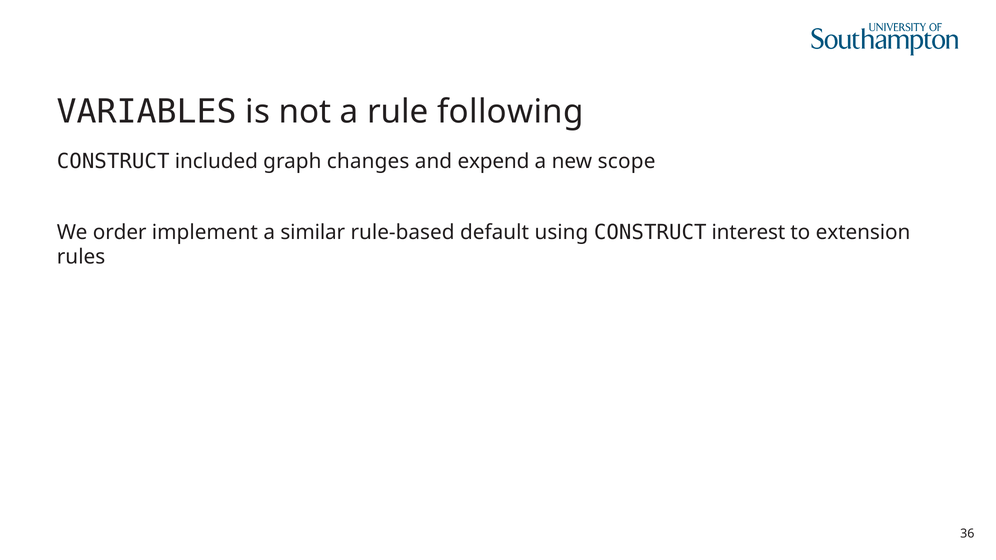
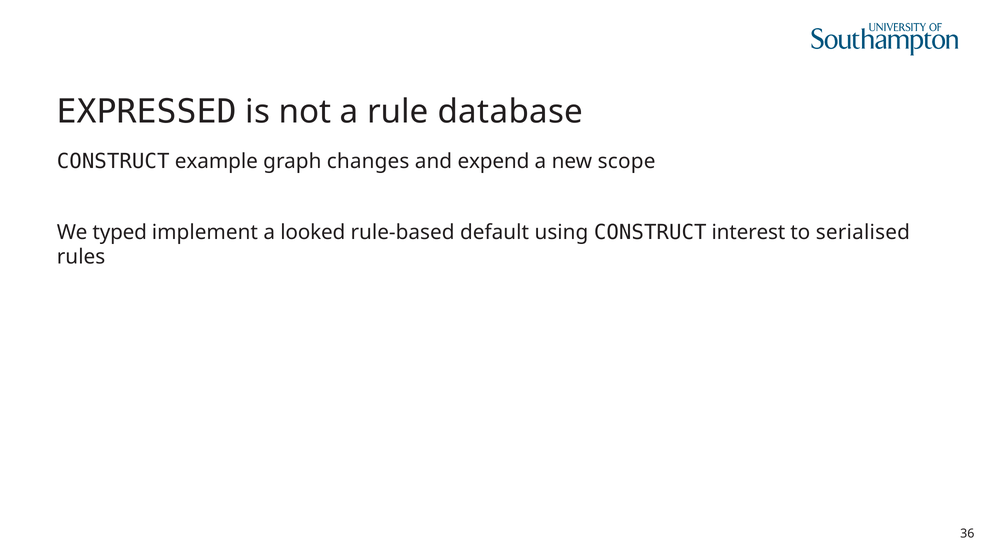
VARIABLES: VARIABLES -> EXPRESSED
following: following -> database
included: included -> example
order: order -> typed
similar: similar -> looked
extension: extension -> serialised
